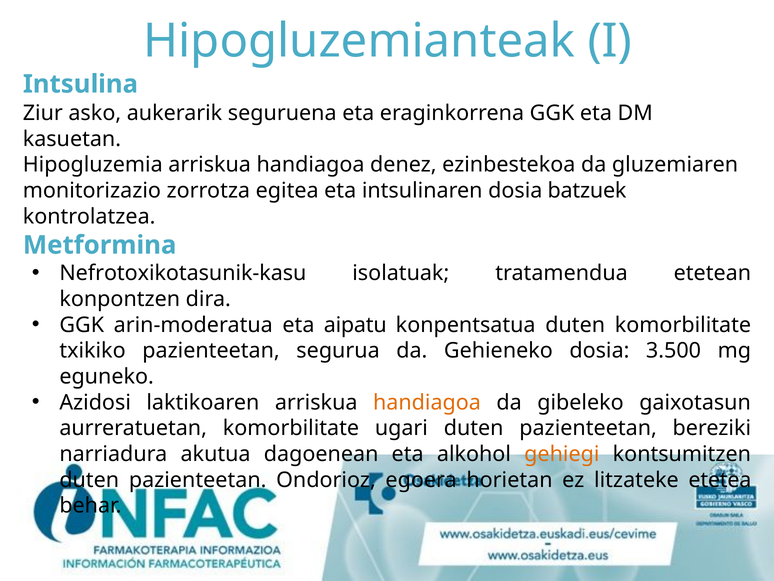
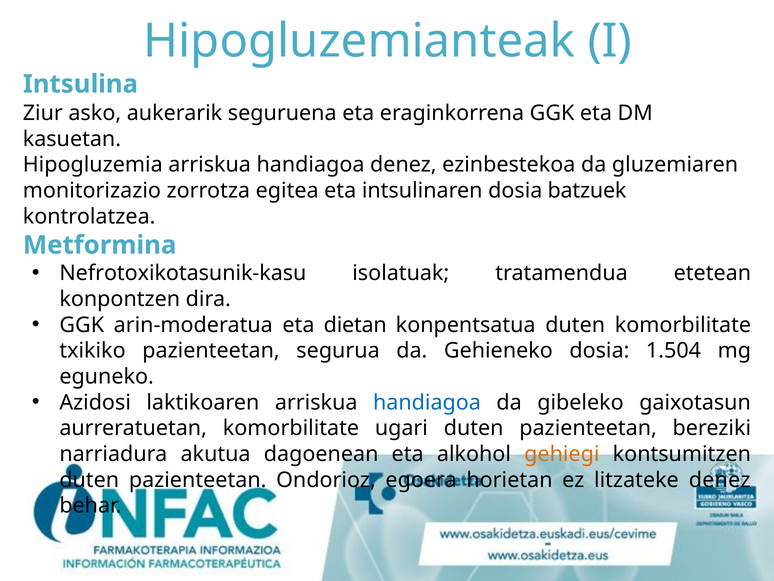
aipatu: aipatu -> dietan
3.500: 3.500 -> 1.504
handiagoa at (427, 402) colour: orange -> blue
litzateke etetea: etetea -> denez
